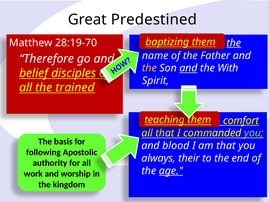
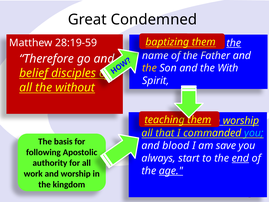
Predestined: Predestined -> Condemned
28:19-70: 28:19-70 -> 28:19-59
and at (188, 68) underline: present -> none
trained: trained -> without
comfort at (241, 120): comfort -> worship
you at (254, 133) colour: light green -> light blue
am that: that -> save
their: their -> start
end underline: none -> present
